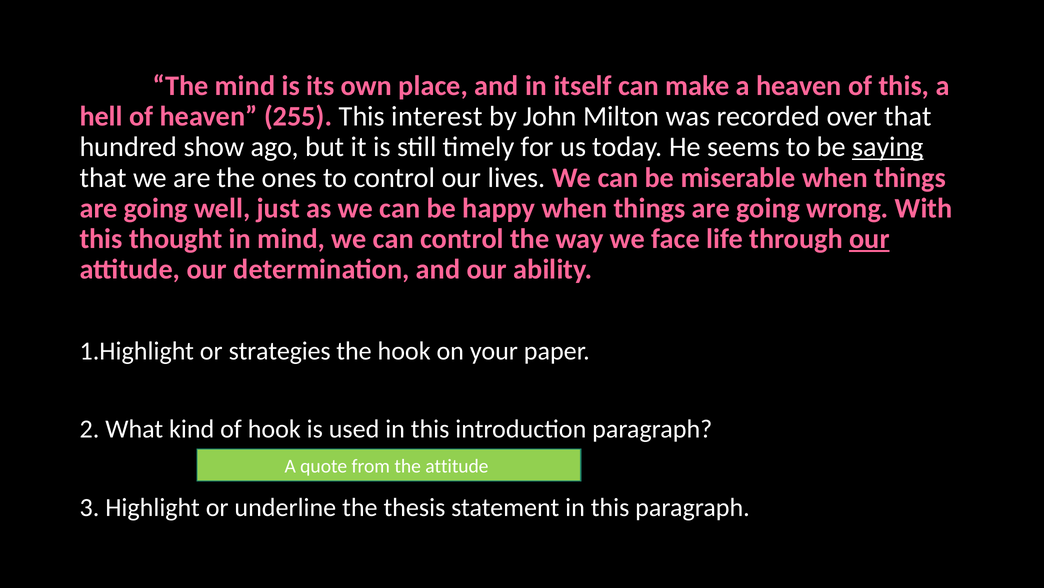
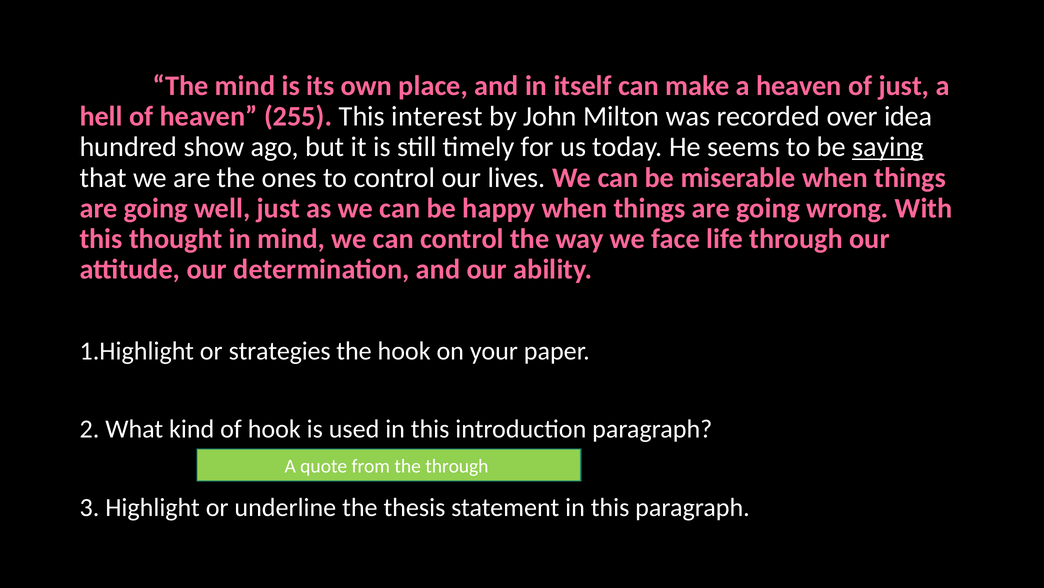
of this: this -> just
over that: that -> idea
our at (869, 238) underline: present -> none
the attitude: attitude -> through
